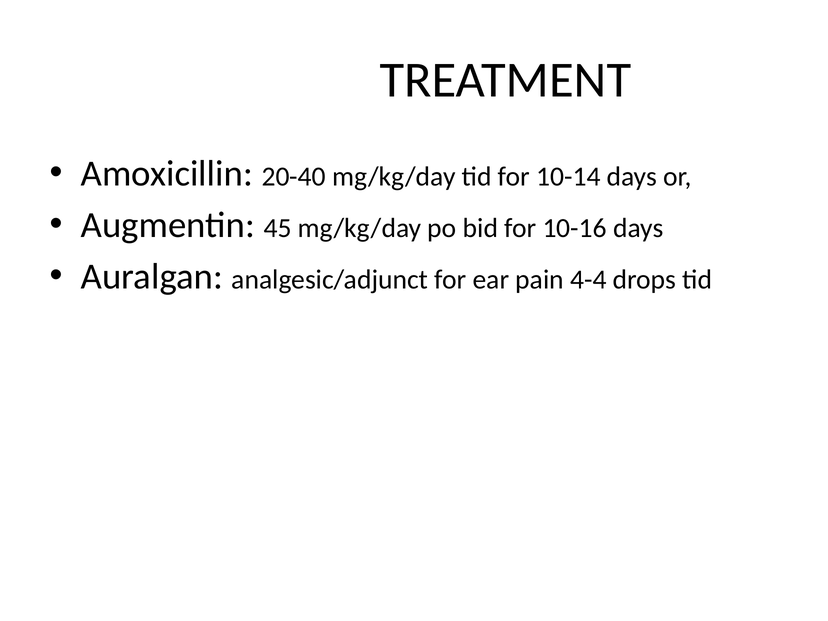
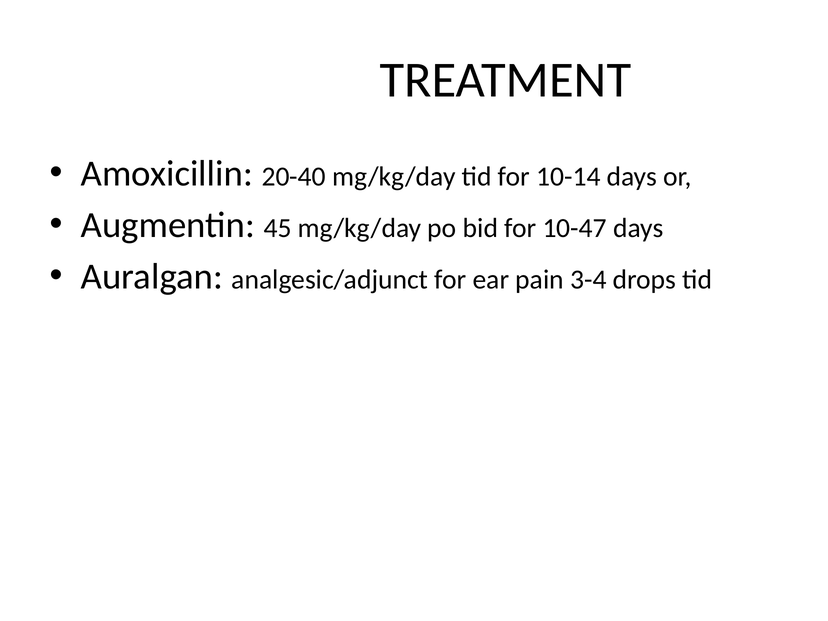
10-16: 10-16 -> 10-47
4-4: 4-4 -> 3-4
